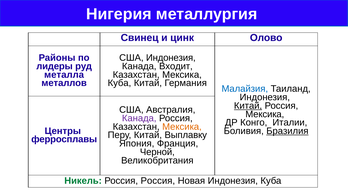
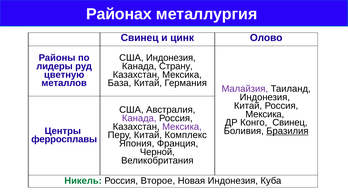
Нигерия: Нигерия -> Районах
Входит: Входит -> Страну
металла: металла -> цветную
Куба at (119, 83): Куба -> База
Малайзия colour: blue -> purple
Китай at (248, 106) underline: present -> none
Конго Италии: Италии -> Свинец
Мексика at (182, 127) colour: orange -> purple
Выплавку: Выплавку -> Комплекс
Россия Россия: Россия -> Второе
